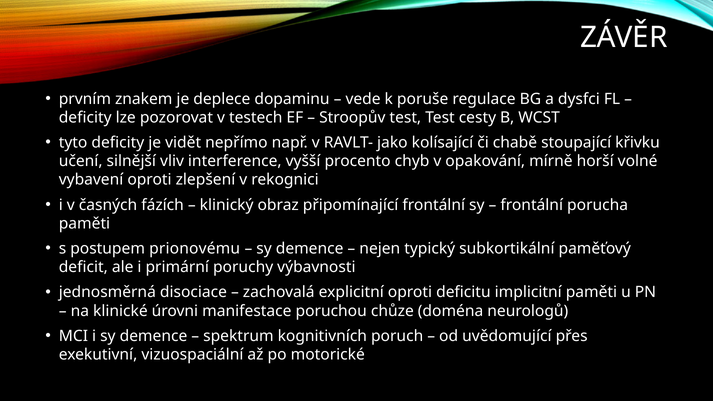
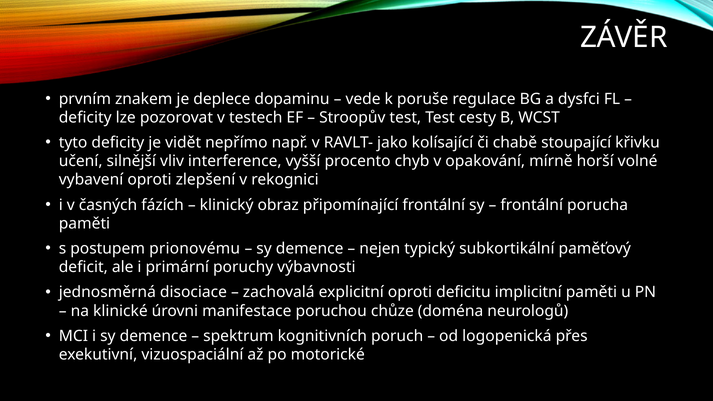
uvědomující: uvědomující -> logopenická
